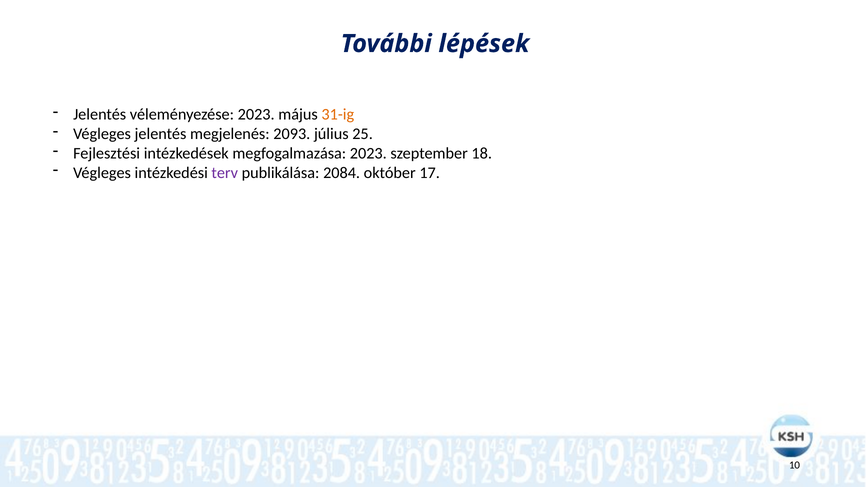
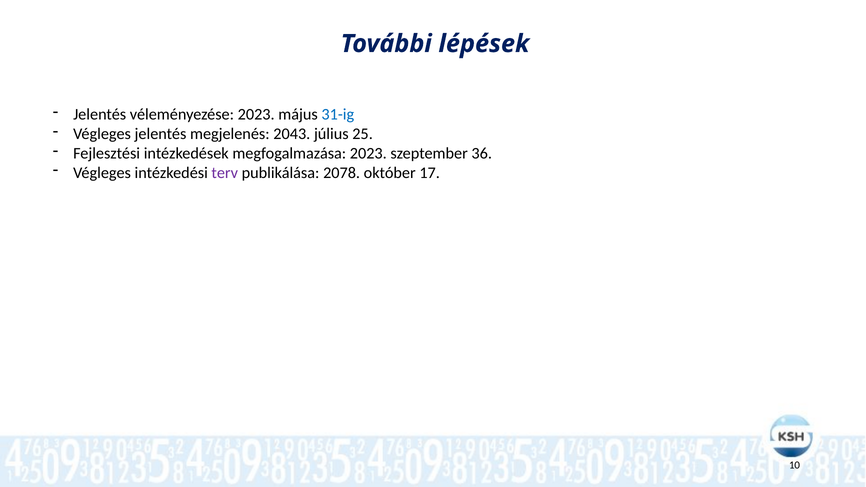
31-ig colour: orange -> blue
2093: 2093 -> 2043
18: 18 -> 36
2084: 2084 -> 2078
